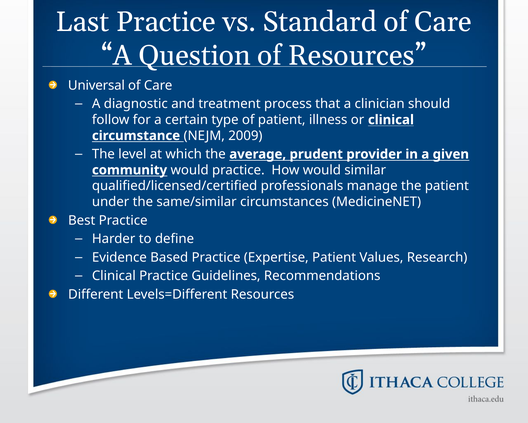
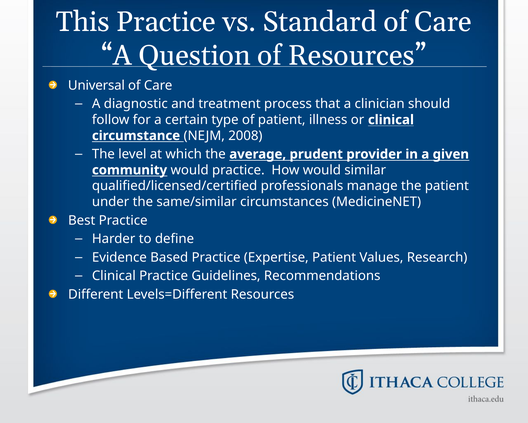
Last: Last -> This
2009: 2009 -> 2008
